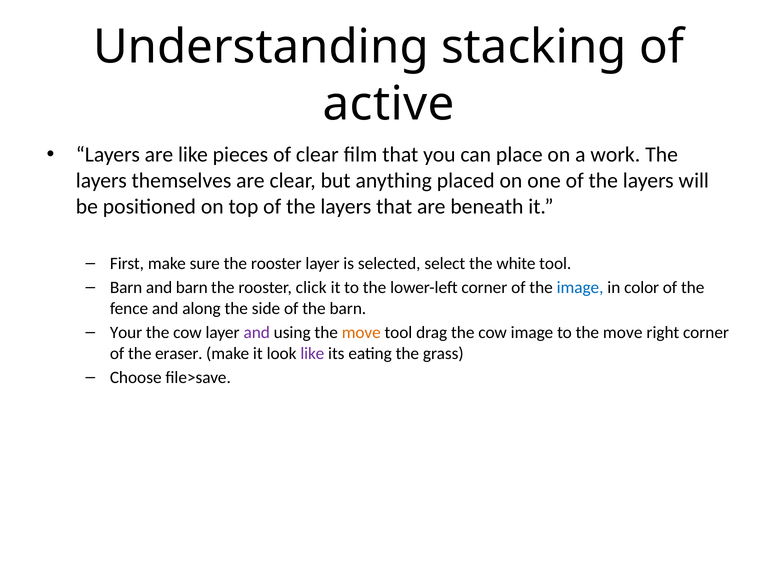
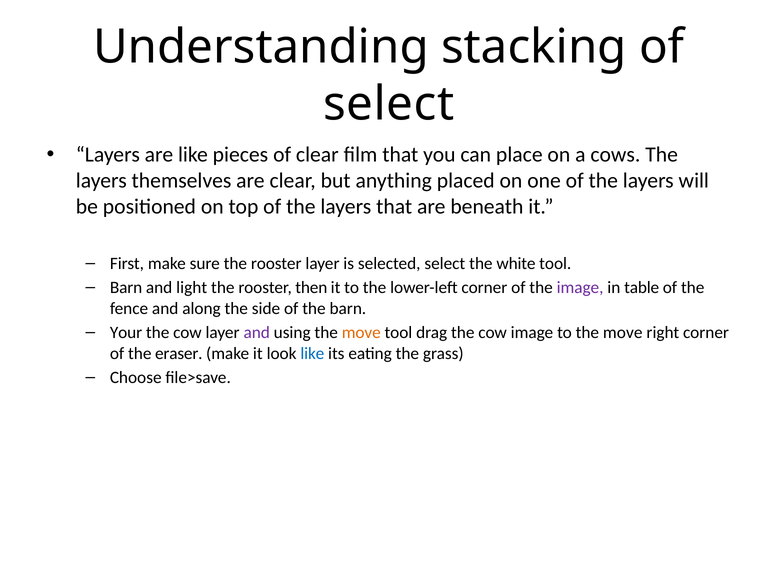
active at (389, 104): active -> select
work: work -> cows
and barn: barn -> light
click: click -> then
image at (580, 287) colour: blue -> purple
color: color -> table
like at (312, 353) colour: purple -> blue
